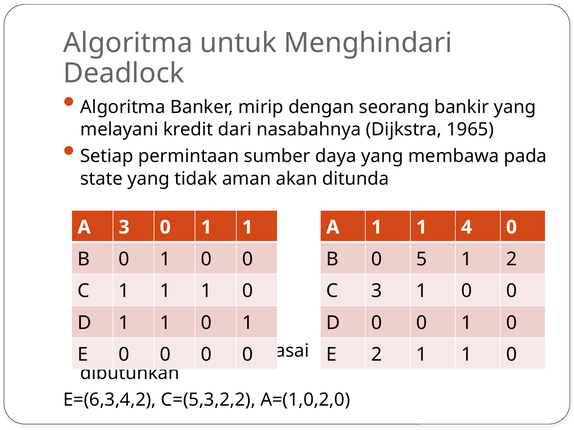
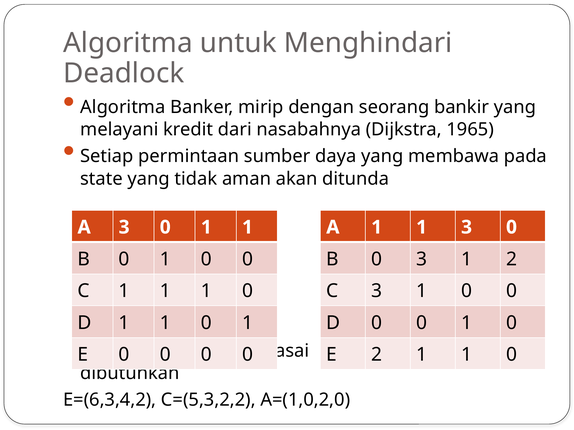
1 4: 4 -> 3
0 5: 5 -> 3
